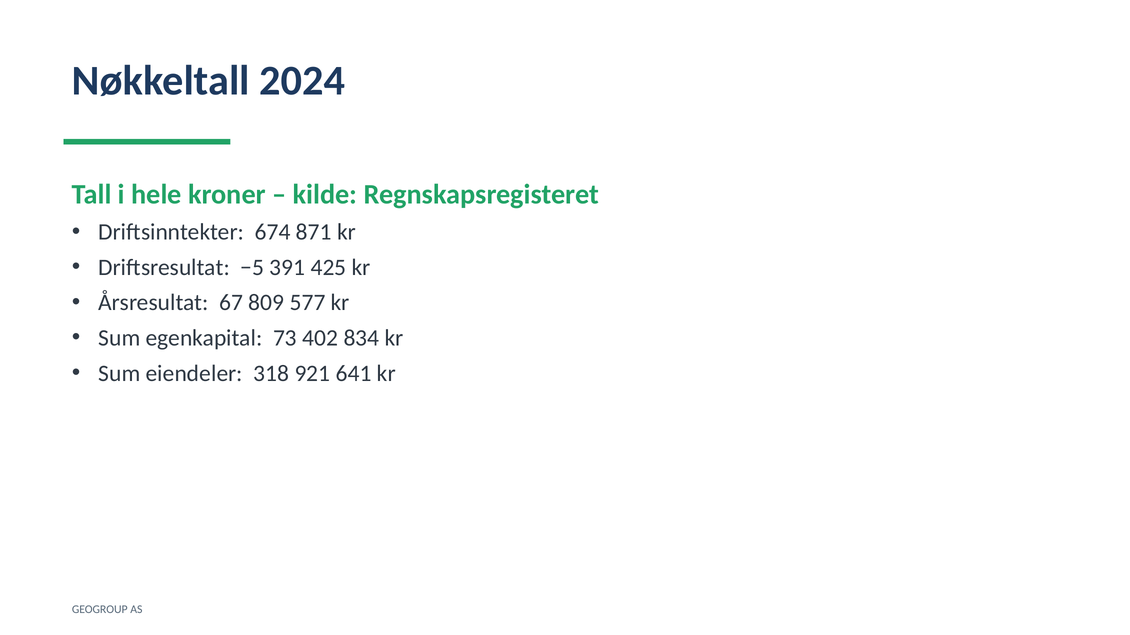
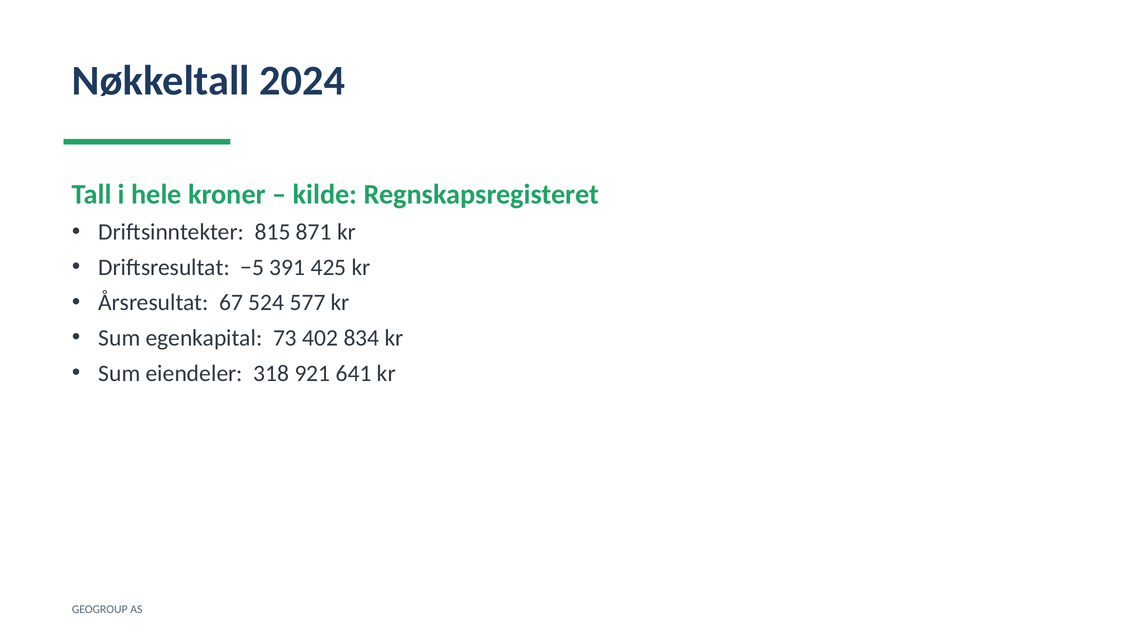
674: 674 -> 815
809: 809 -> 524
